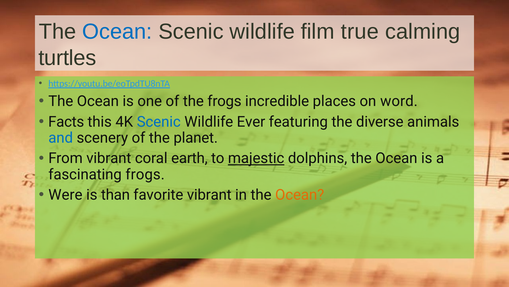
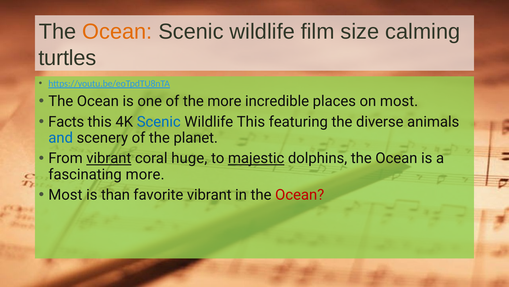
Ocean at (117, 32) colour: blue -> orange
true: true -> size
the frogs: frogs -> more
on word: word -> most
Wildlife Ever: Ever -> This
vibrant at (109, 158) underline: none -> present
earth: earth -> huge
fascinating frogs: frogs -> more
Were at (65, 195): Were -> Most
Ocean at (300, 195) colour: orange -> red
